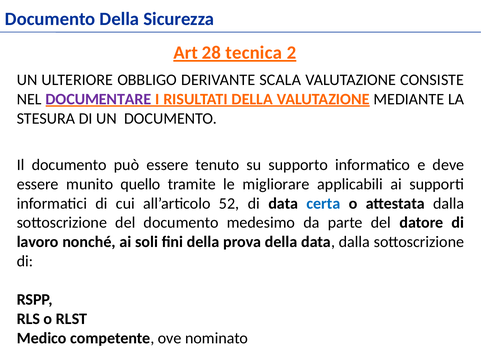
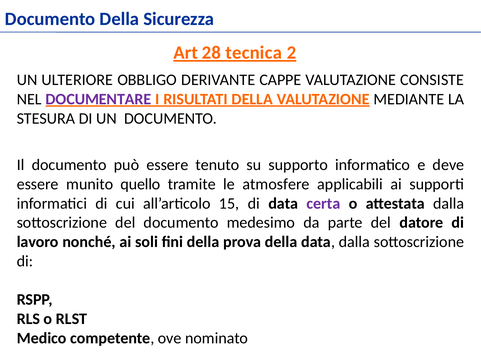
SCALA: SCALA -> CAPPE
migliorare: migliorare -> atmosfere
52: 52 -> 15
certa colour: blue -> purple
